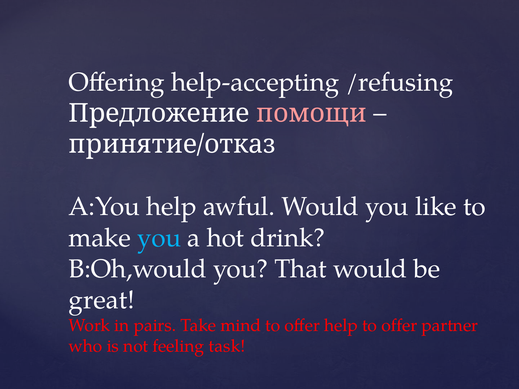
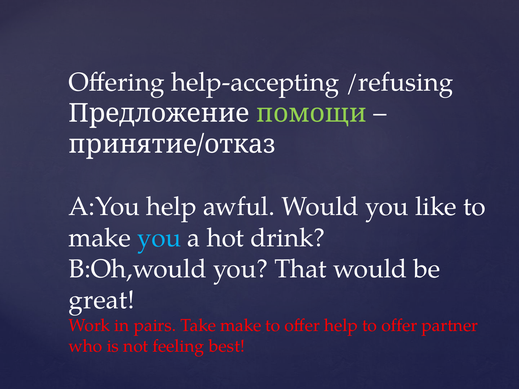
помощи colour: pink -> light green
Take mind: mind -> make
task: task -> best
